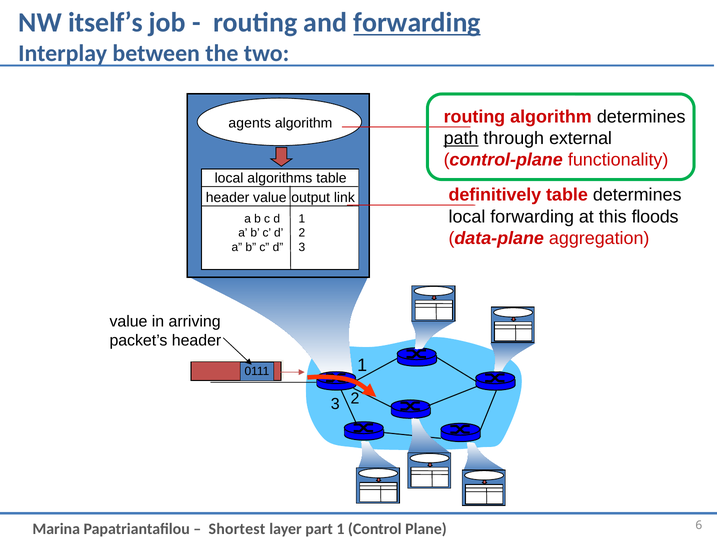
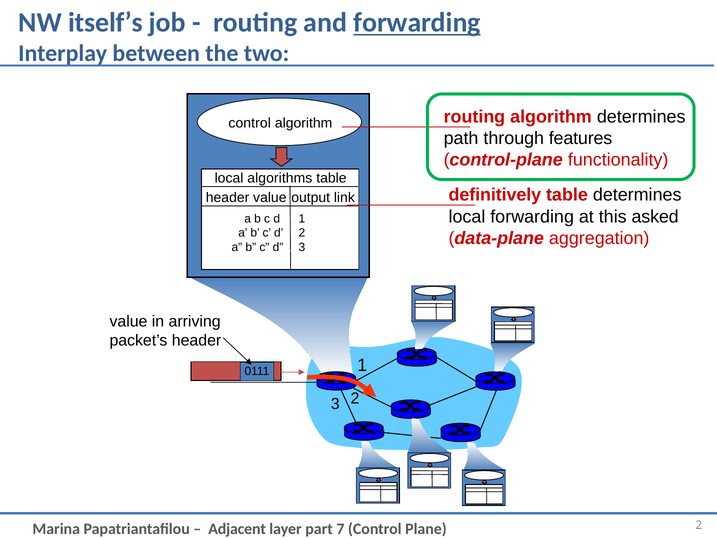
agents at (250, 123): agents -> control
path underline: present -> none
external: external -> features
floods: floods -> asked
Shortest: Shortest -> Adjacent
1 at (340, 529): 1 -> 7
6 at (699, 525): 6 -> 2
